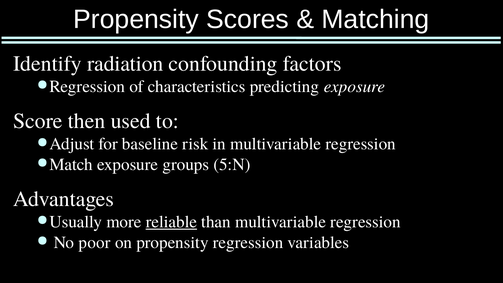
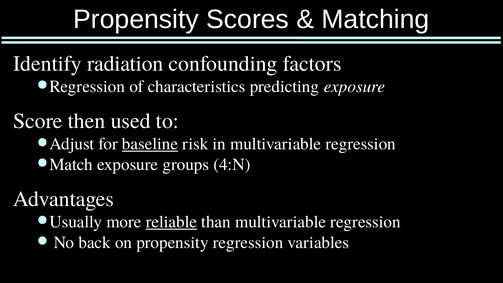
baseline underline: none -> present
5:N: 5:N -> 4:N
poor: poor -> back
